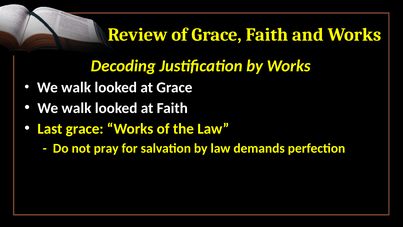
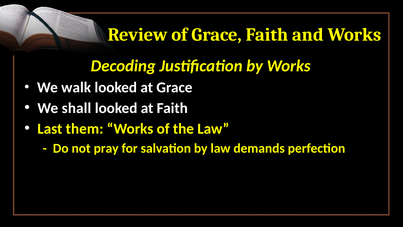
walk at (77, 108): walk -> shall
Last grace: grace -> them
